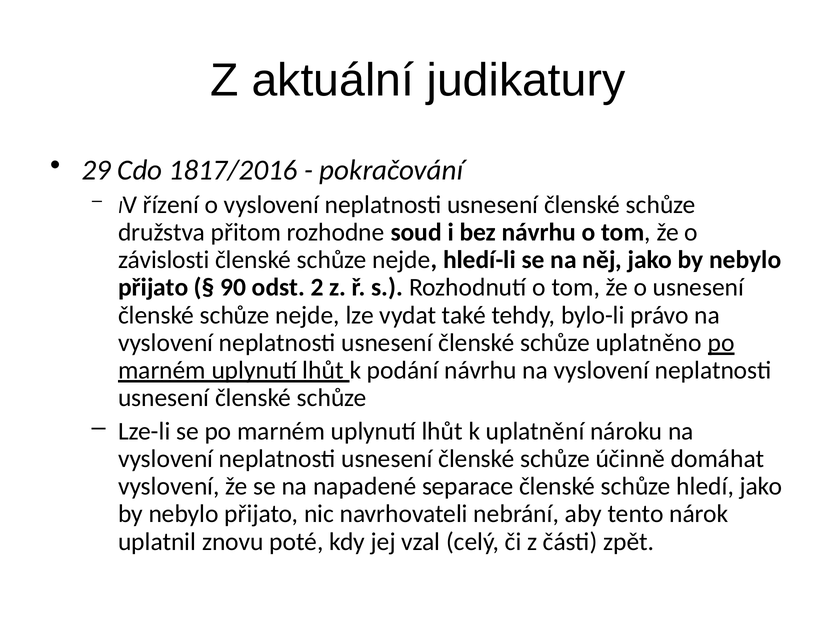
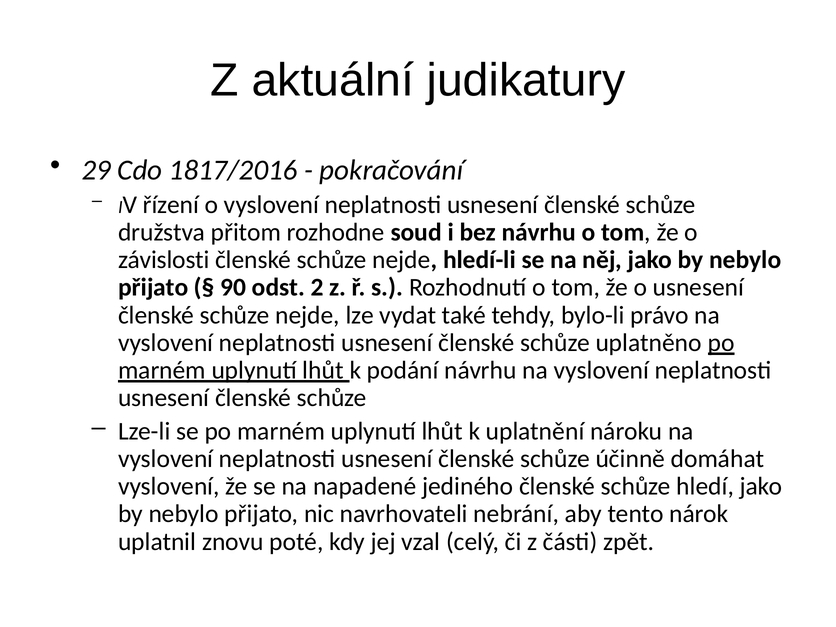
separace: separace -> jediného
